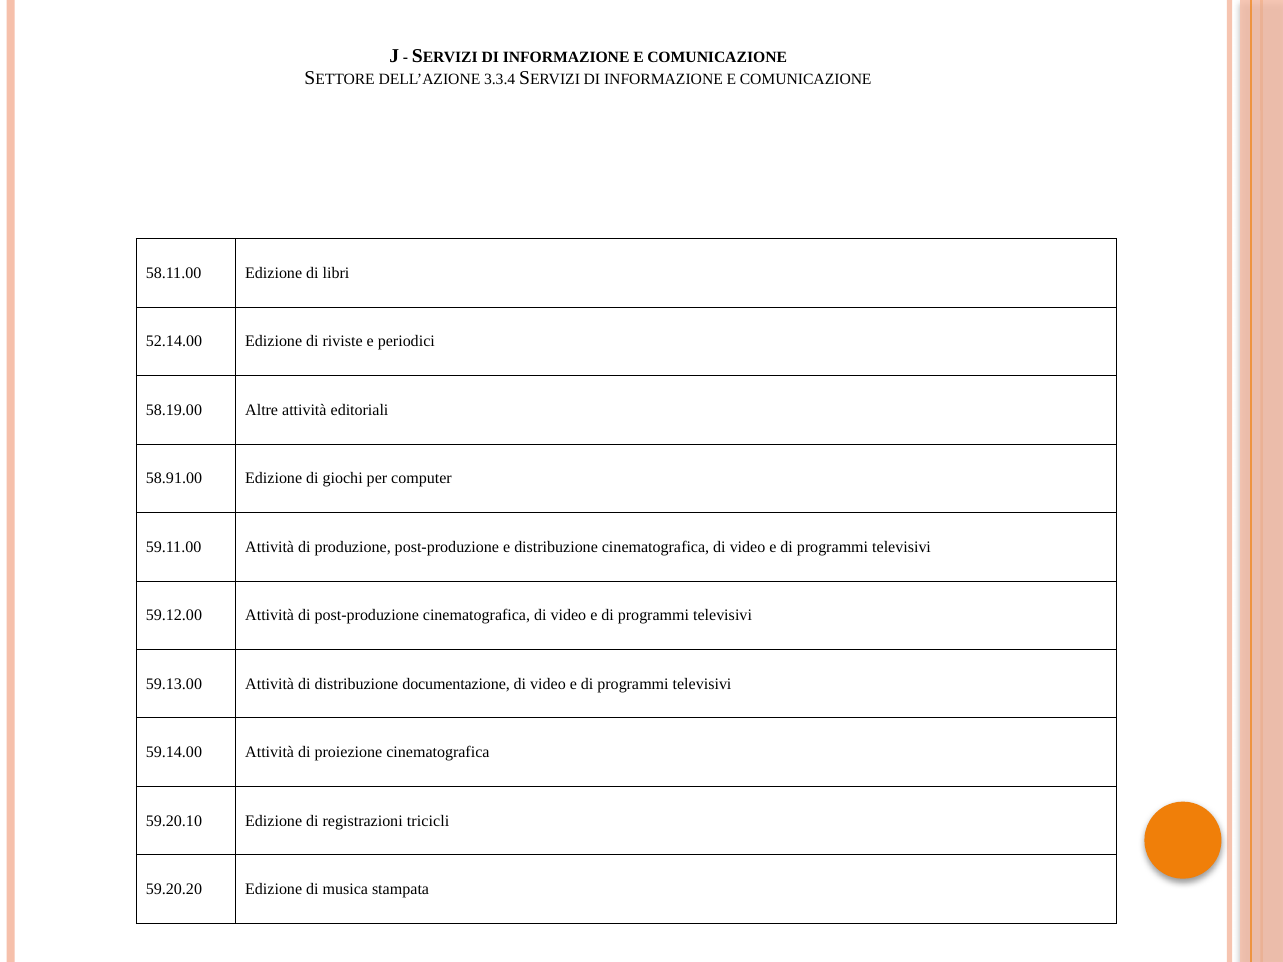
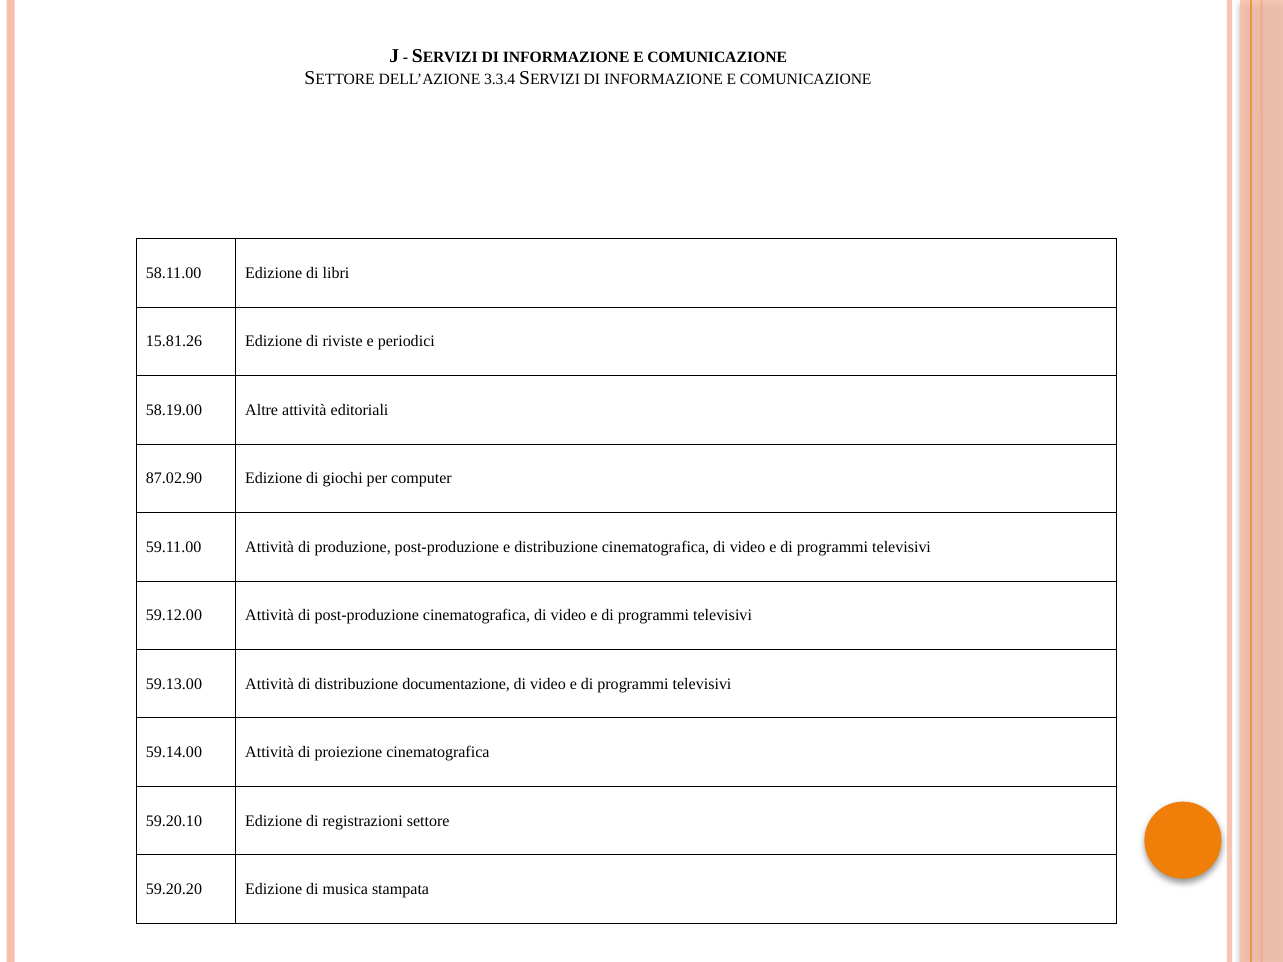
52.14.00: 52.14.00 -> 15.81.26
58.91.00: 58.91.00 -> 87.02.90
registrazioni tricicli: tricicli -> settore
